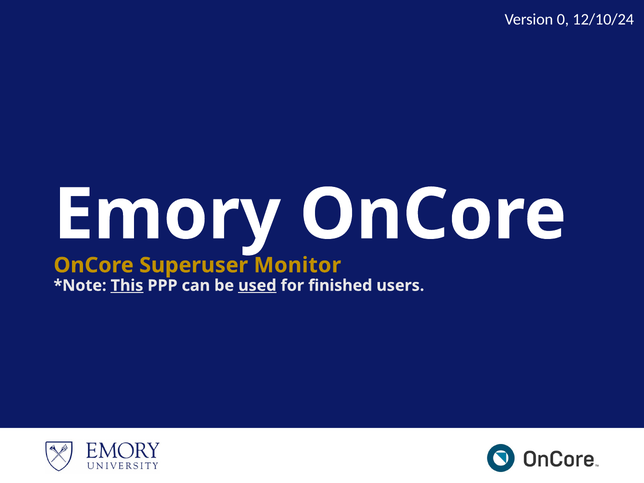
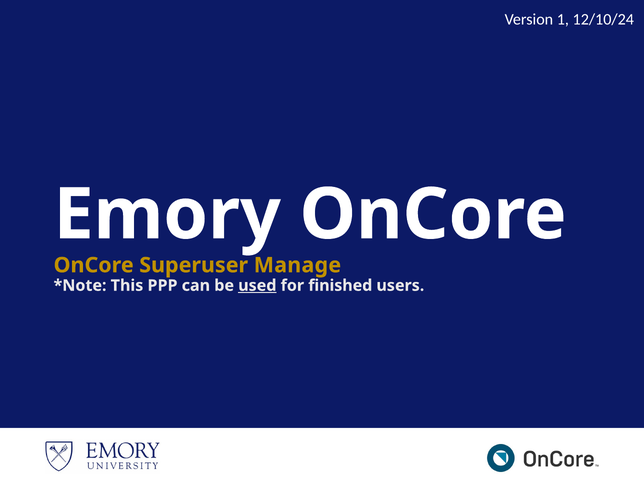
0: 0 -> 1
Monitor: Monitor -> Manage
This underline: present -> none
